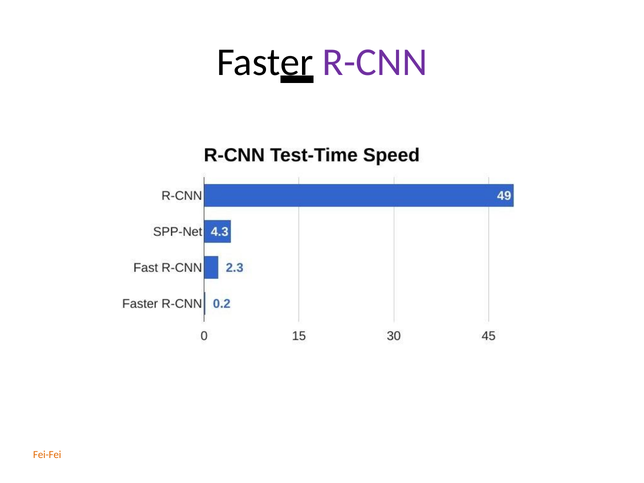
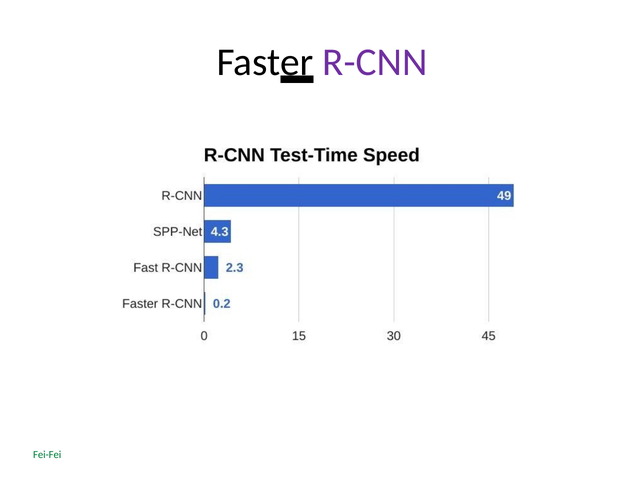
Fei-Fei colour: orange -> green
